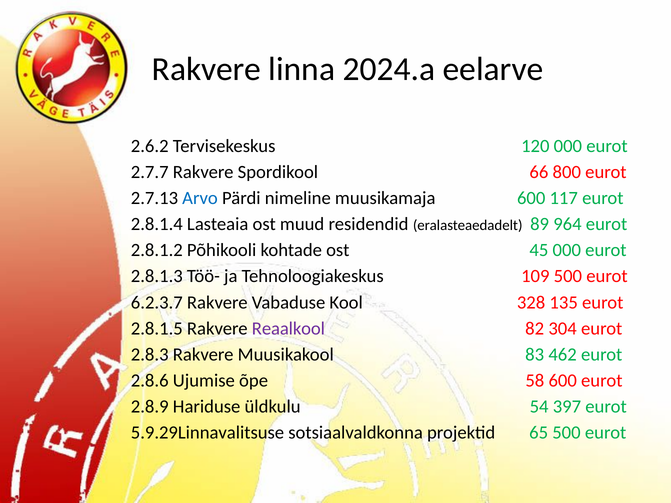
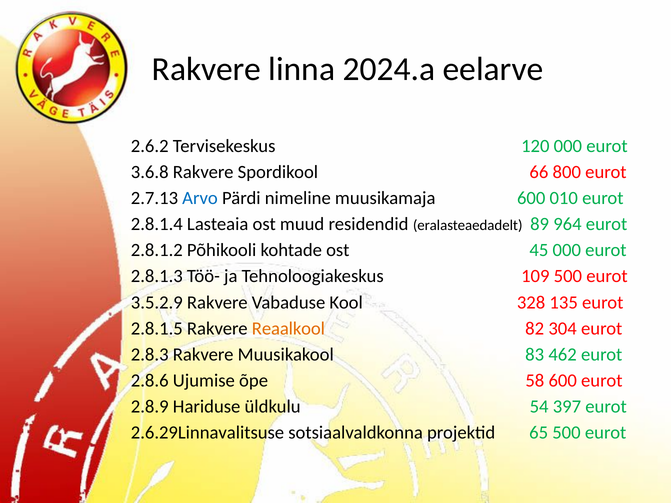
2.7.7: 2.7.7 -> 3.6.8
117: 117 -> 010
6.2.3.7: 6.2.3.7 -> 3.5.2.9
Reaalkool colour: purple -> orange
5.9.29Linnavalitsuse: 5.9.29Linnavalitsuse -> 2.6.29Linnavalitsuse
